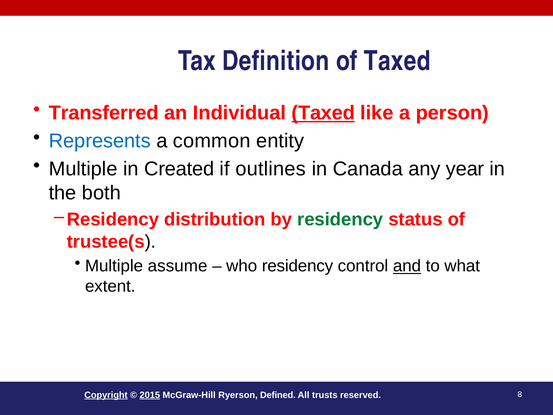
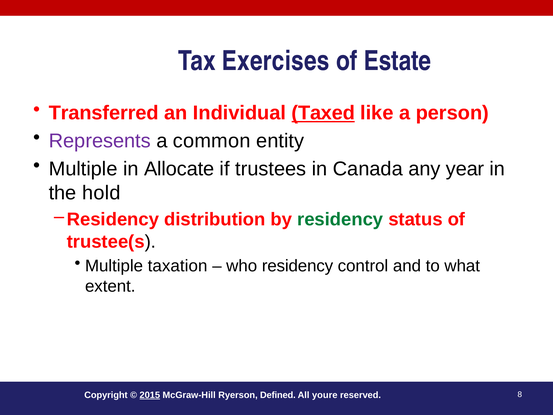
Definition: Definition -> Exercises
of Taxed: Taxed -> Estate
Represents colour: blue -> purple
Created: Created -> Allocate
outlines: outlines -> trustees
both: both -> hold
assume: assume -> taxation
and underline: present -> none
Copyright underline: present -> none
trusts: trusts -> youre
